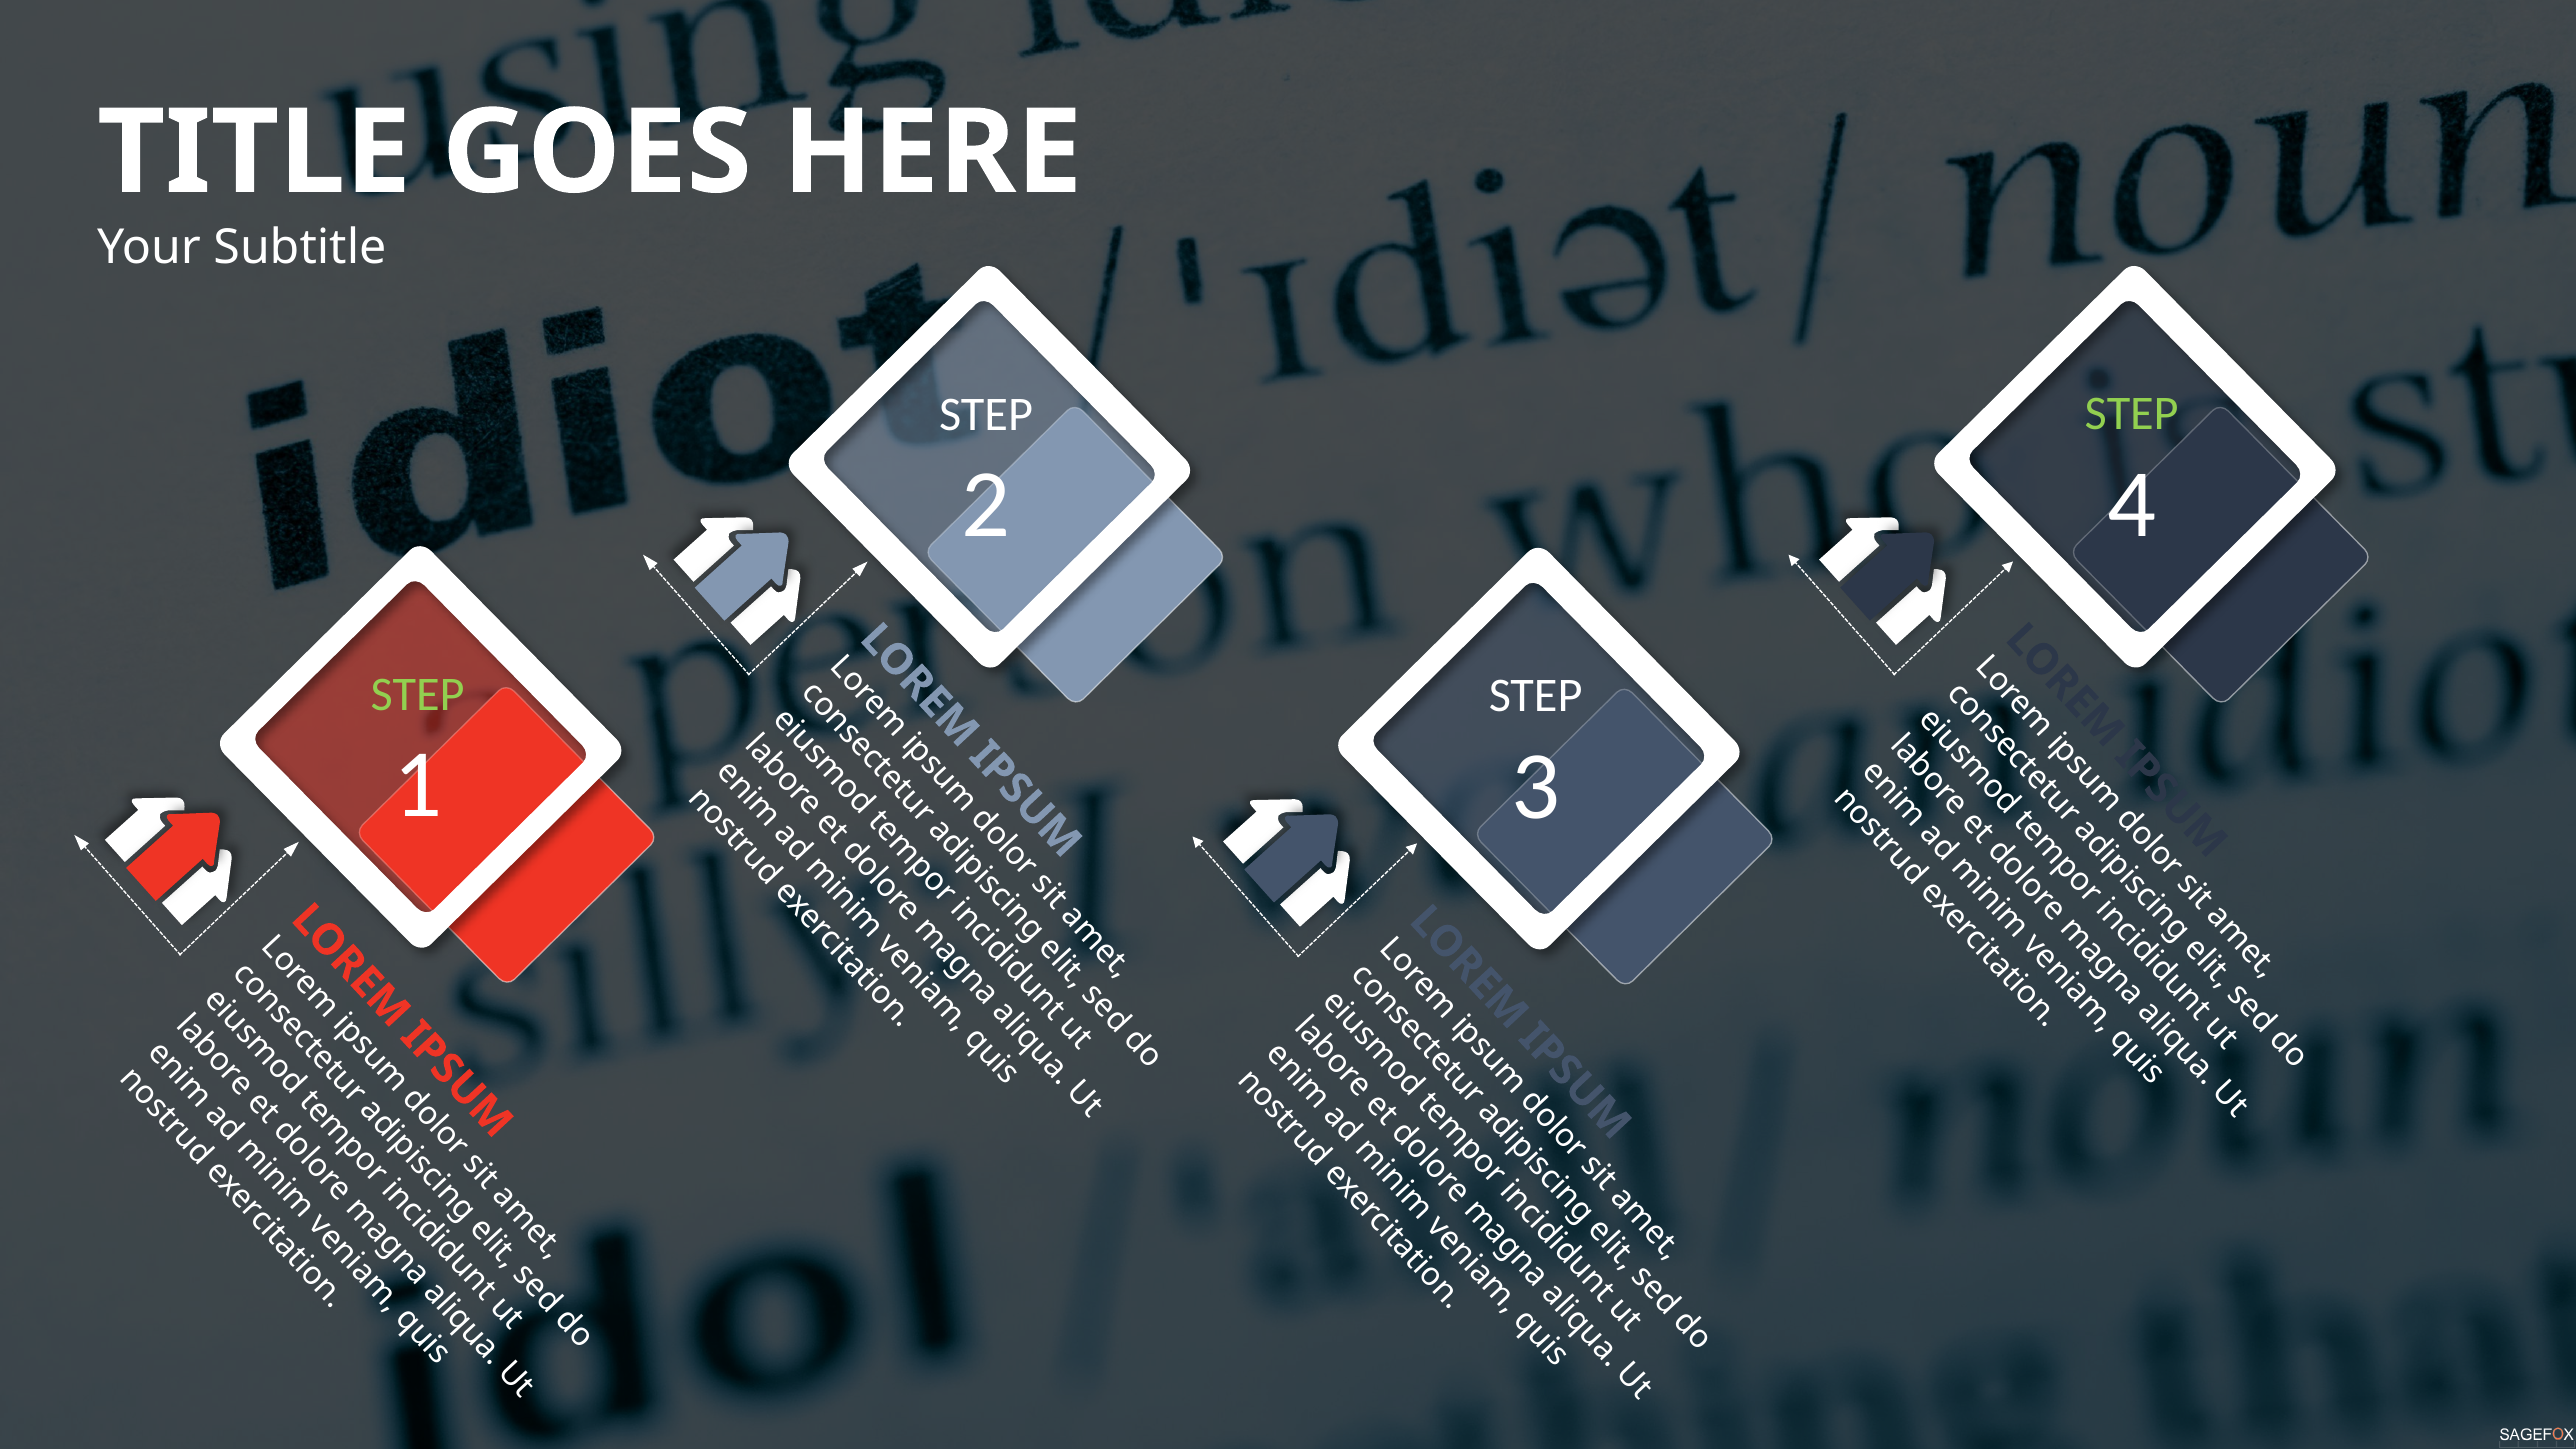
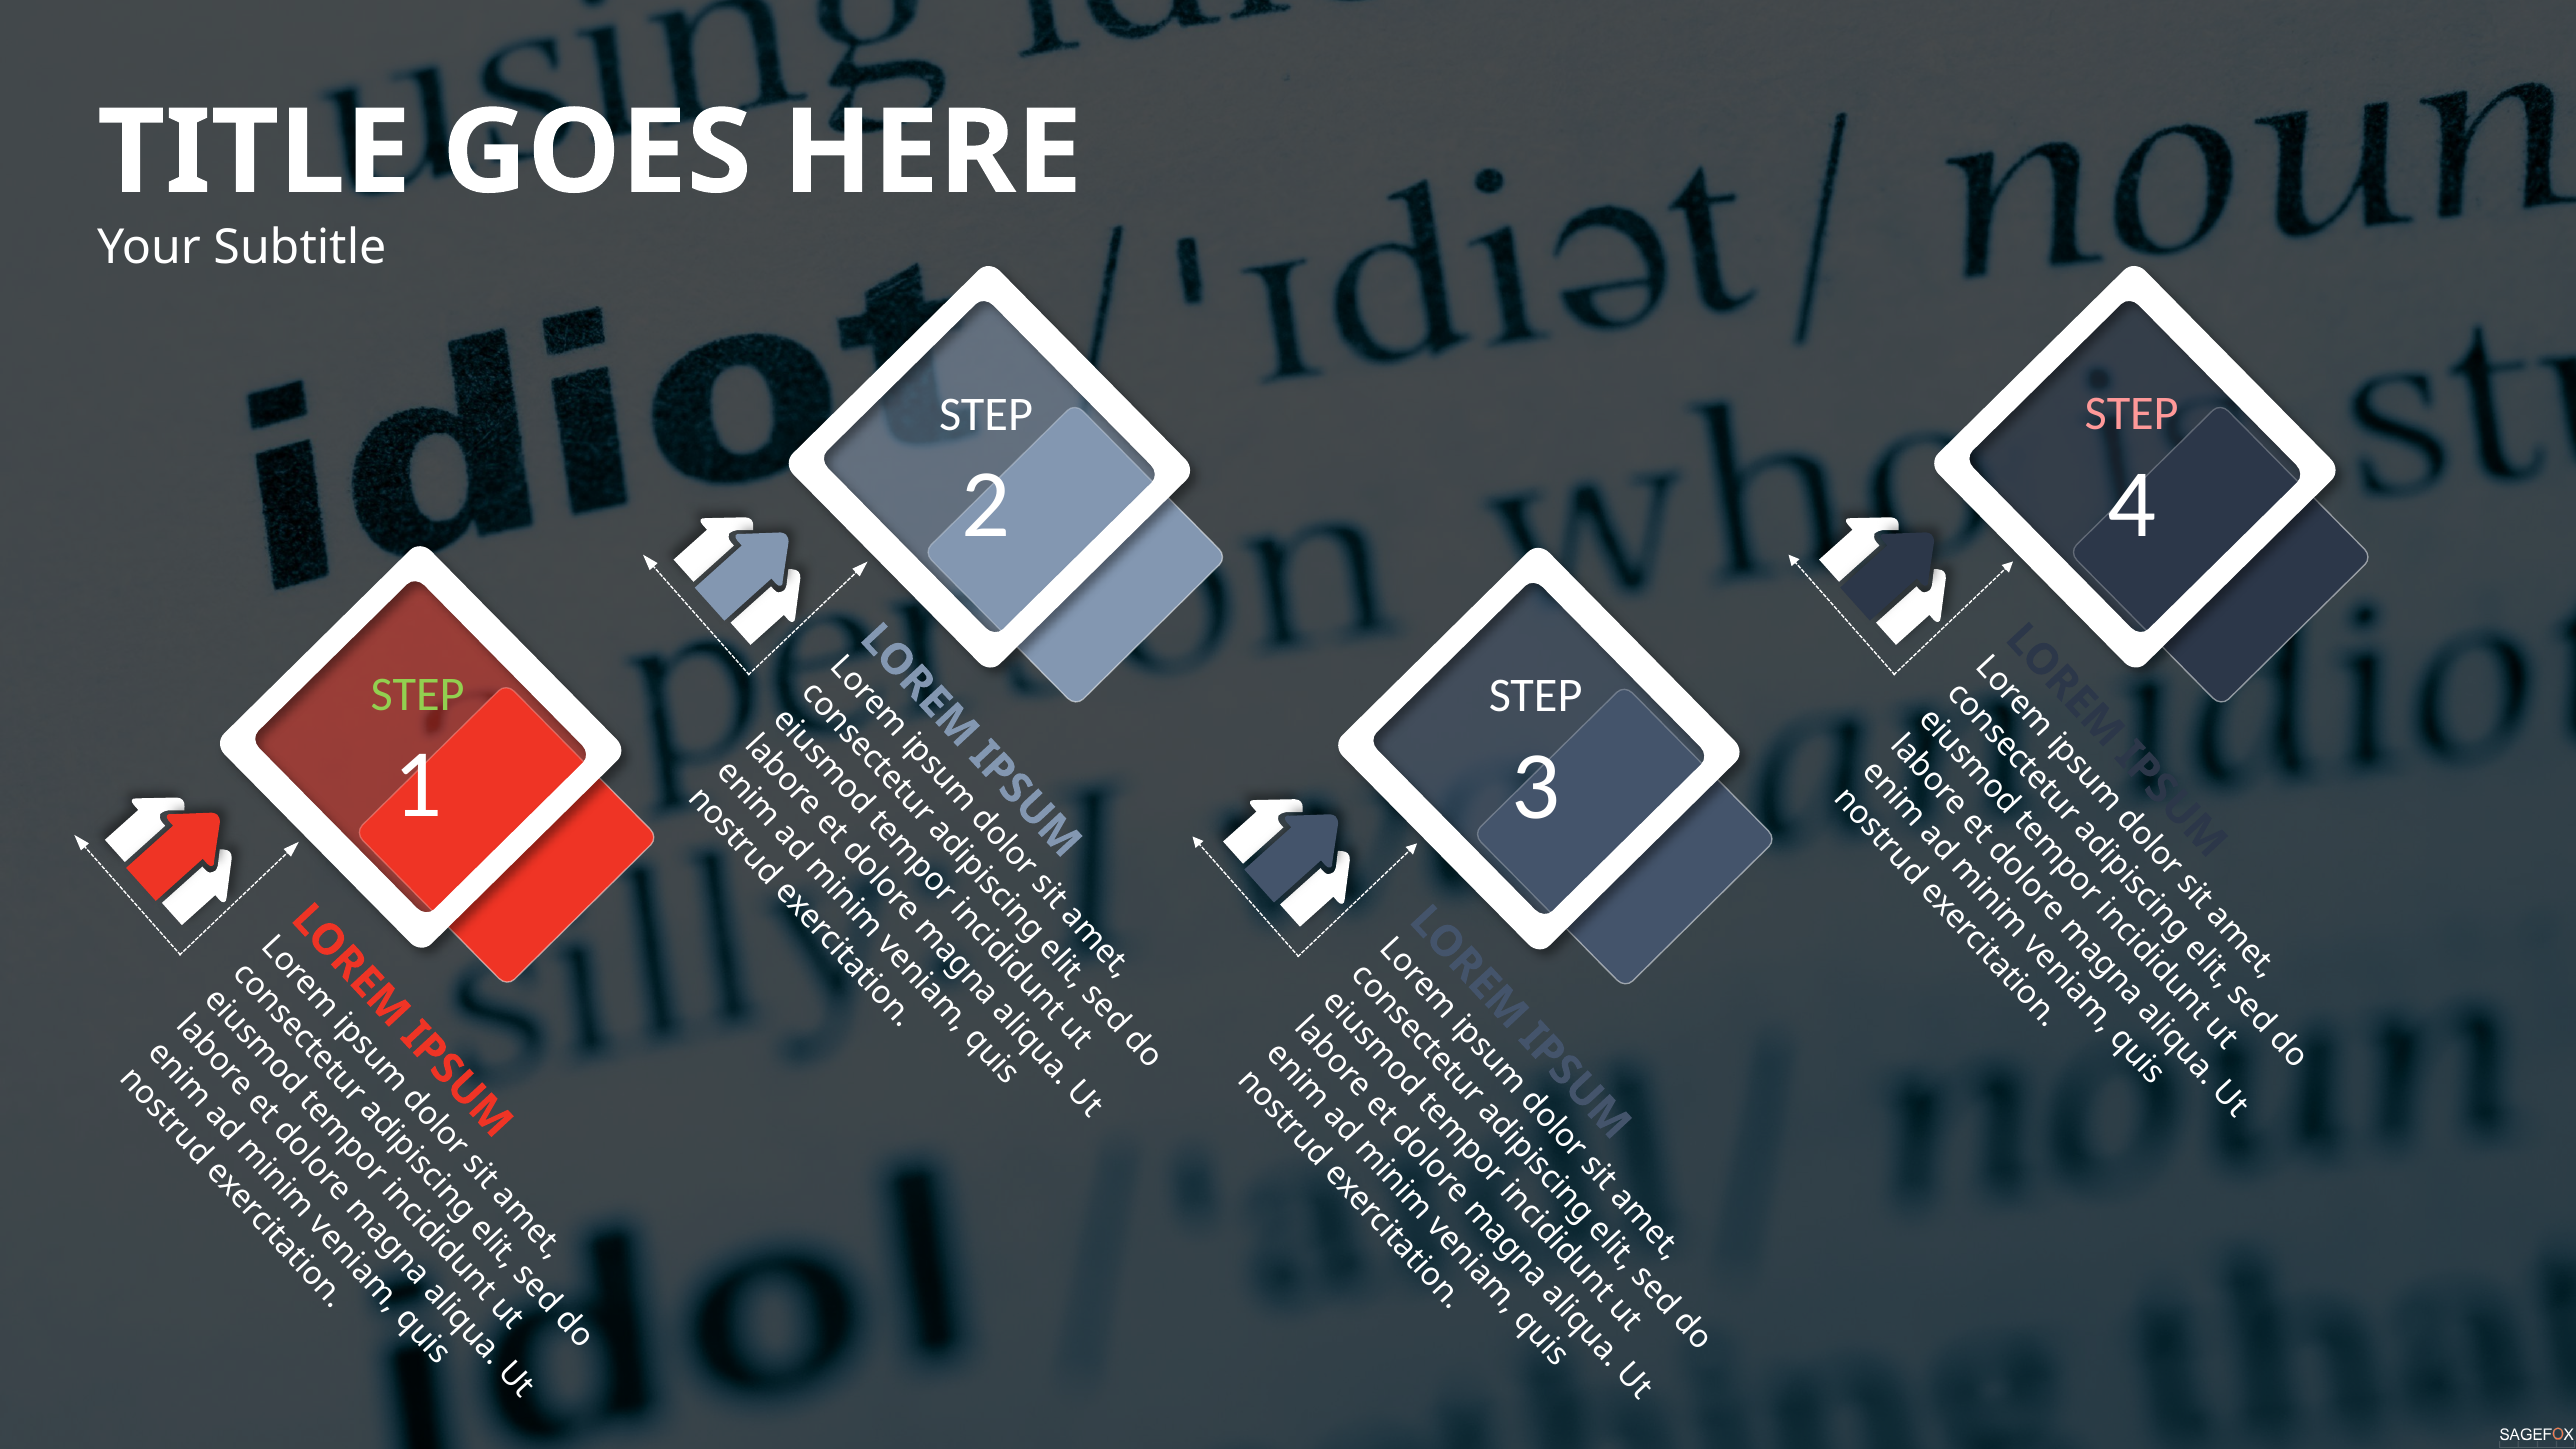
STEP at (2132, 414) colour: light green -> pink
